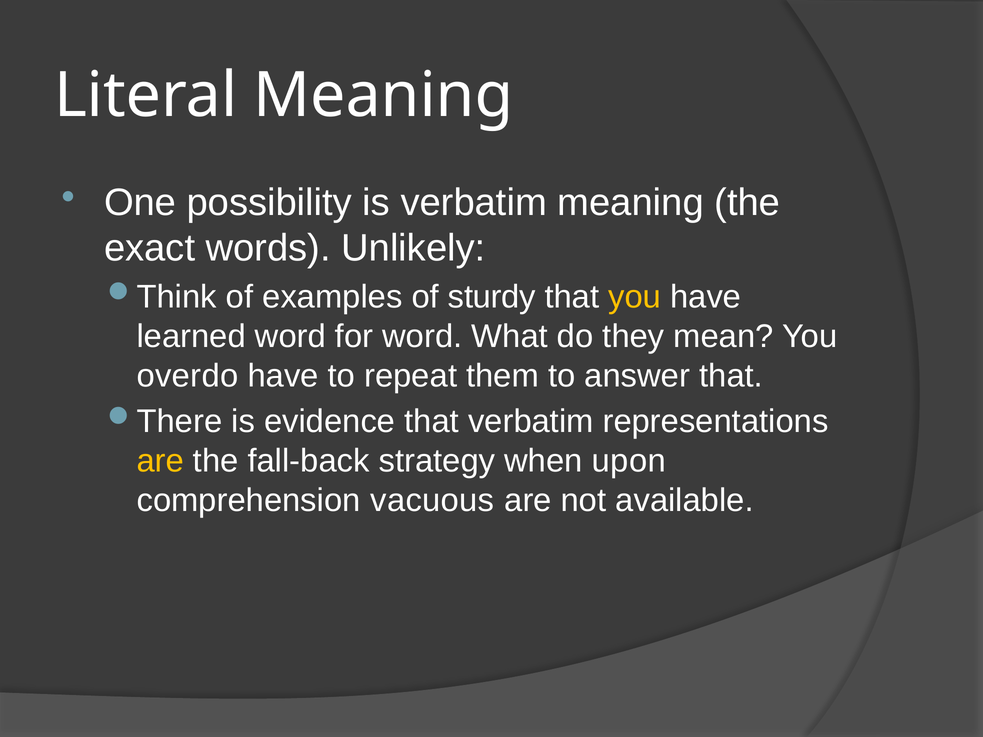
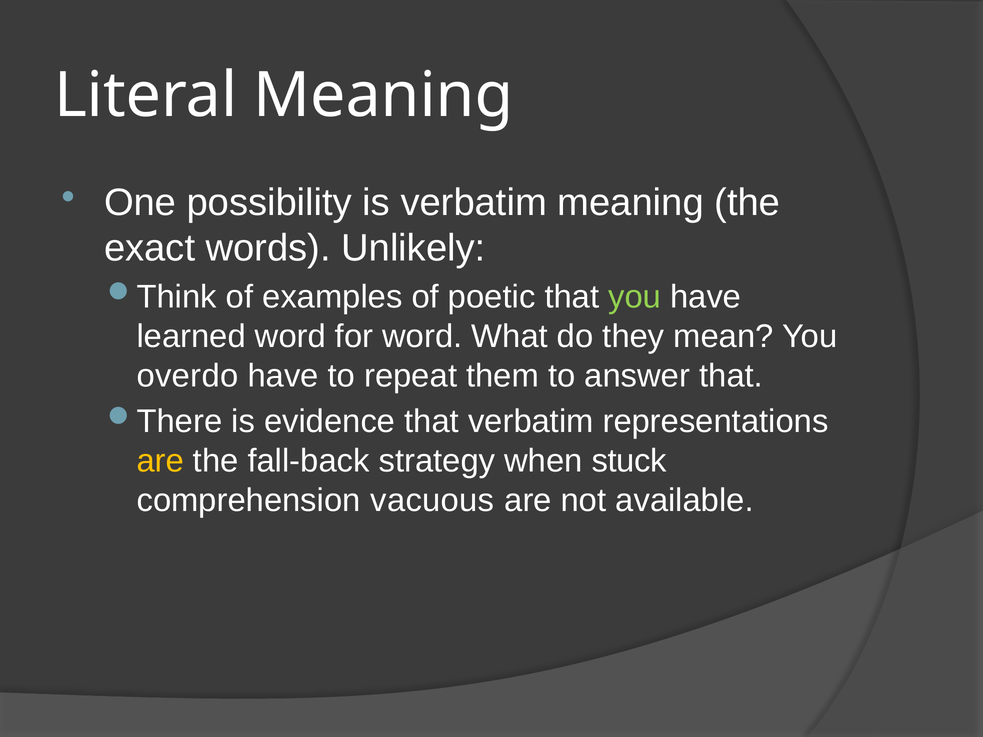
sturdy: sturdy -> poetic
you at (635, 297) colour: yellow -> light green
upon: upon -> stuck
